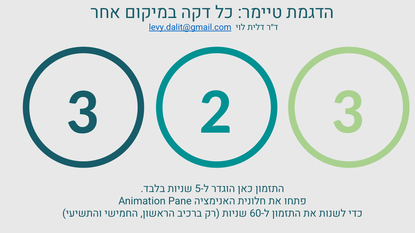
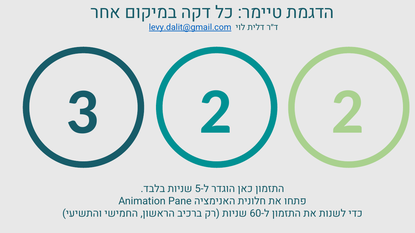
3 3: 3 -> 2
